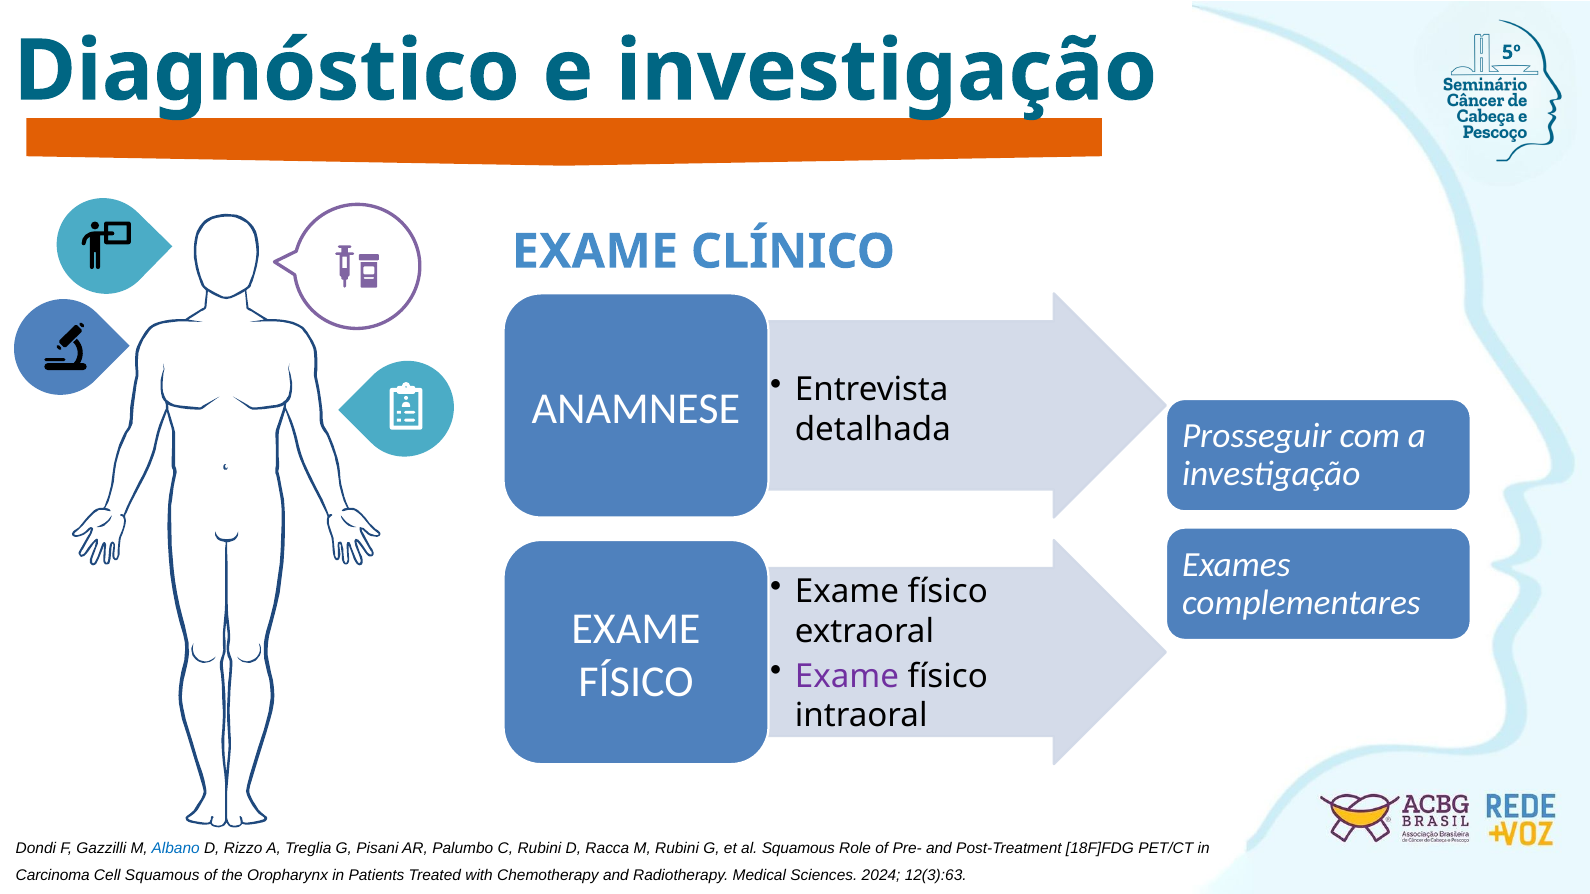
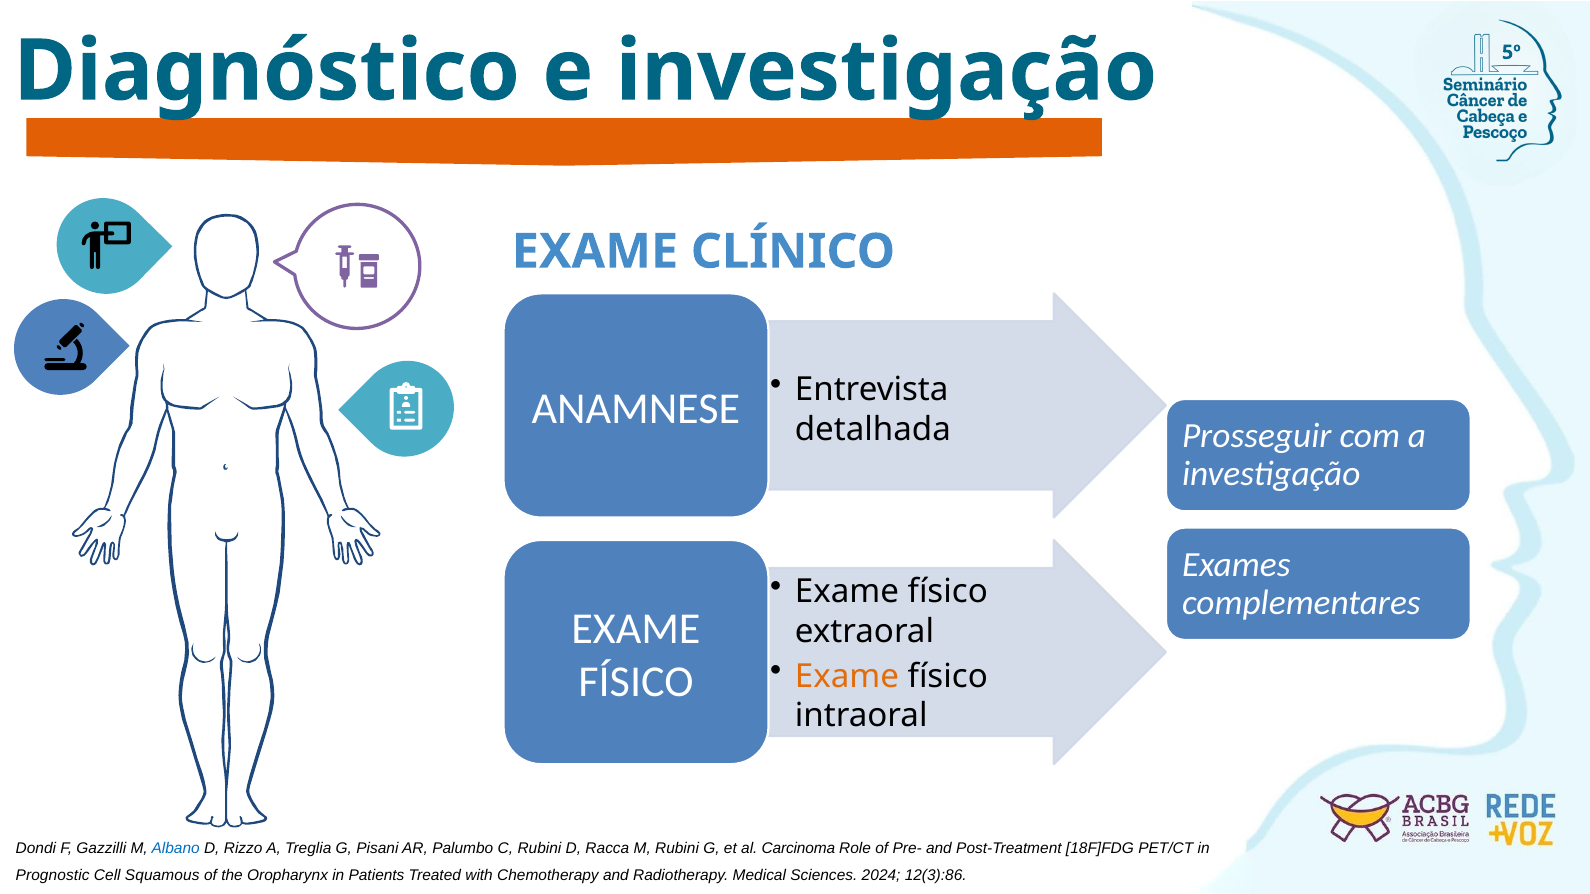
Exame at (847, 677) colour: purple -> orange
al Squamous: Squamous -> Carcinoma
Carcinoma: Carcinoma -> Prognostic
12(3):63: 12(3):63 -> 12(3):86
